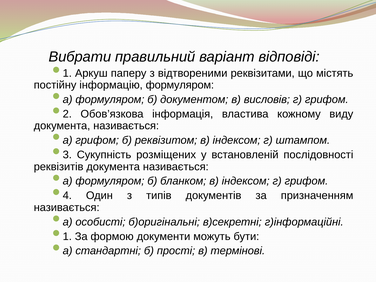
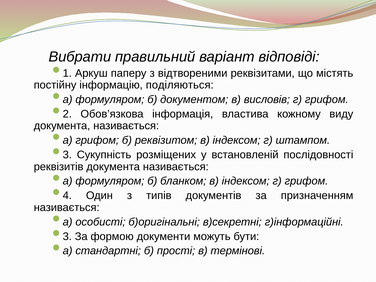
інформацію формуляром: формуляром -> поділяються
1 at (67, 236): 1 -> 3
